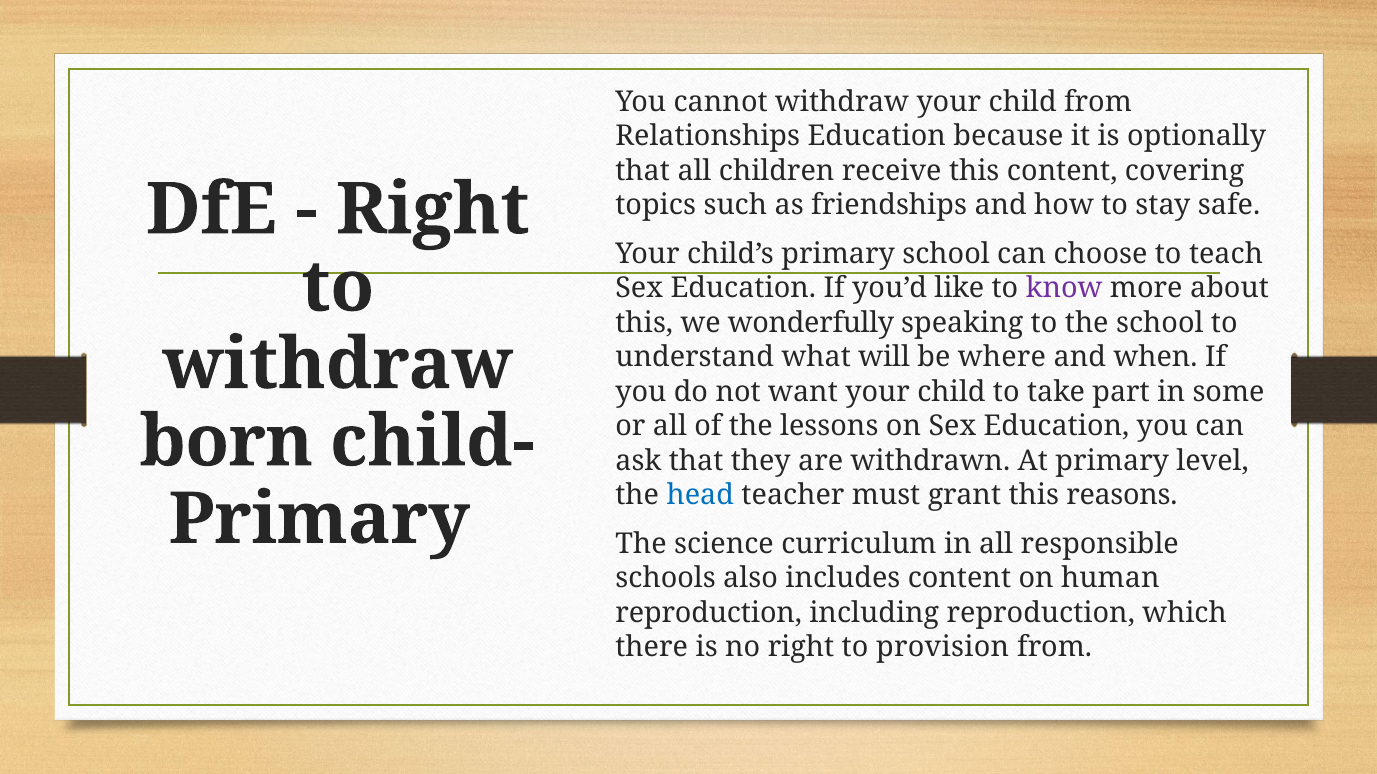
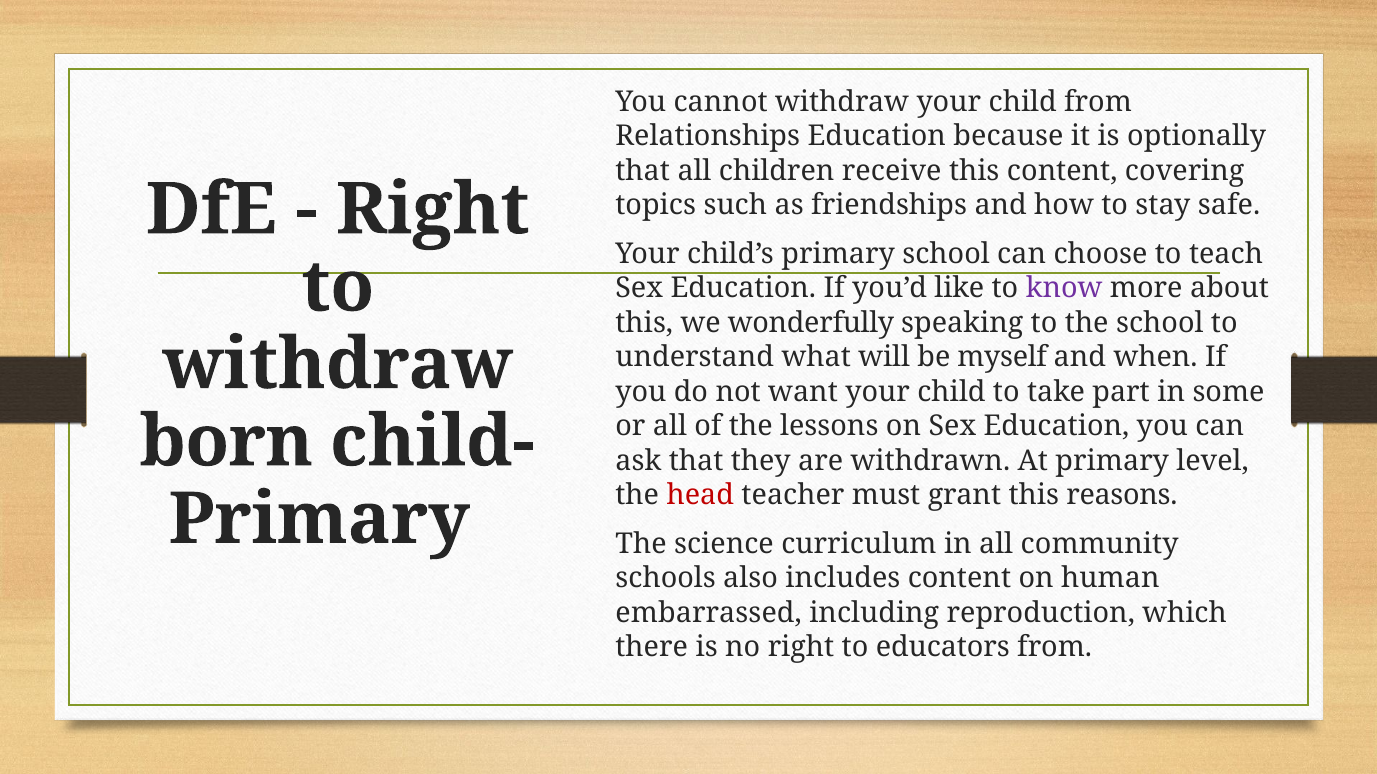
where: where -> myself
head colour: blue -> red
responsible: responsible -> community
reproduction at (709, 613): reproduction -> embarrassed
provision: provision -> educators
